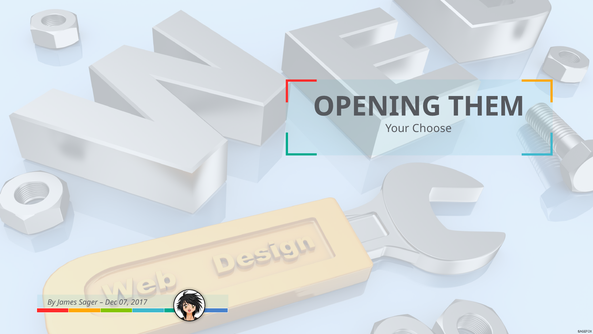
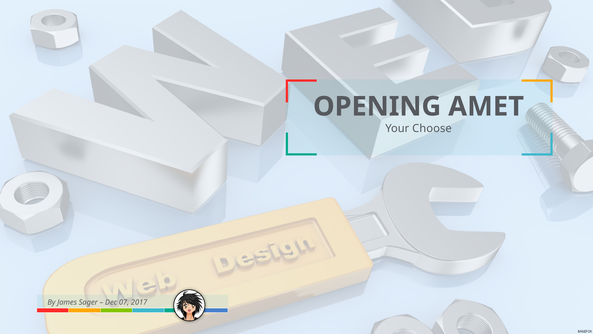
THEM: THEM -> AMET
